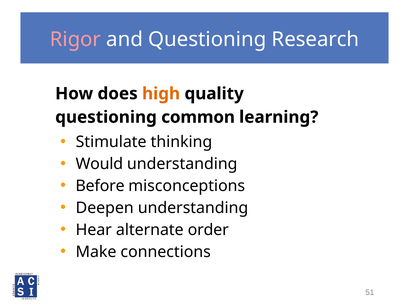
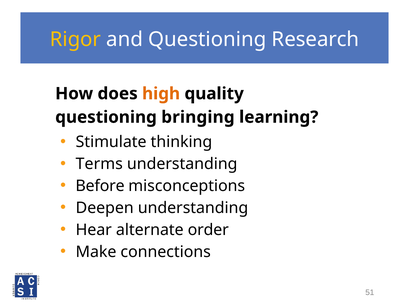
Rigor colour: pink -> yellow
common: common -> bringing
Would: Would -> Terms
